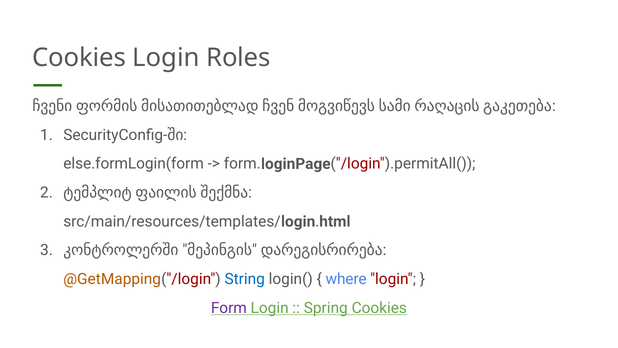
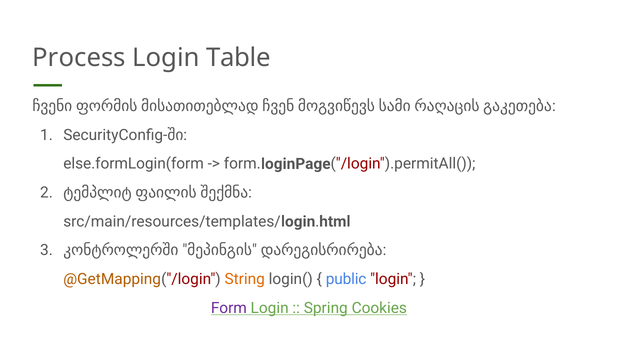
Cookies at (79, 57): Cookies -> Process
Roles: Roles -> Table
String colour: blue -> orange
where: where -> public
